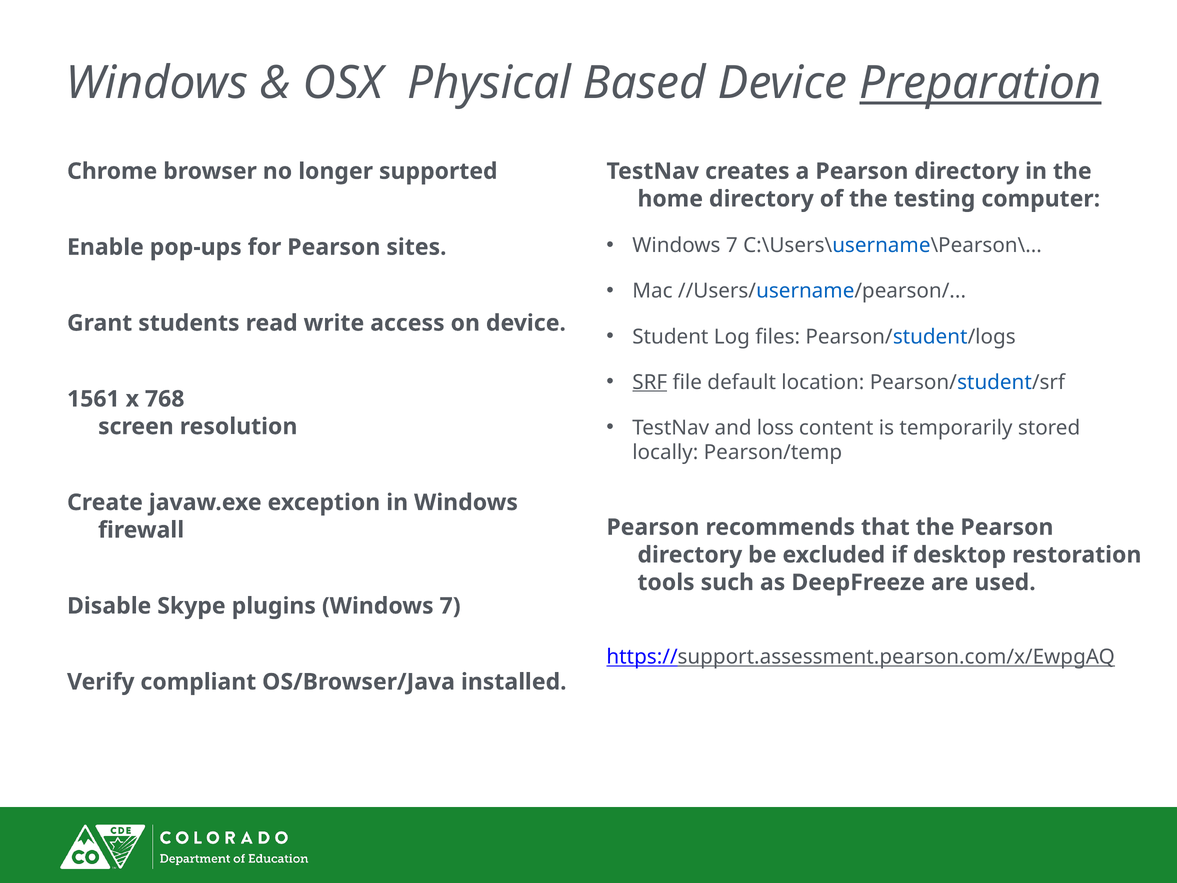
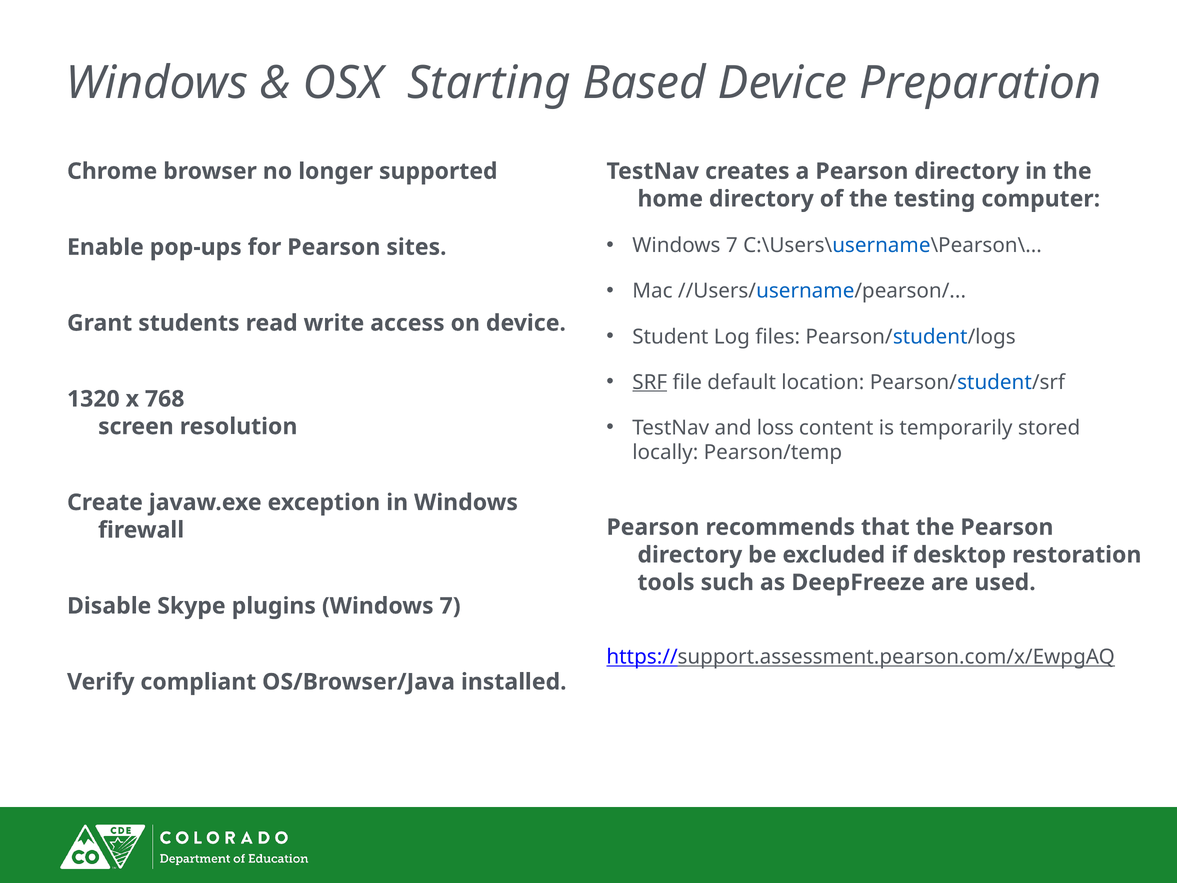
Physical: Physical -> Starting
Preparation underline: present -> none
1561: 1561 -> 1320
